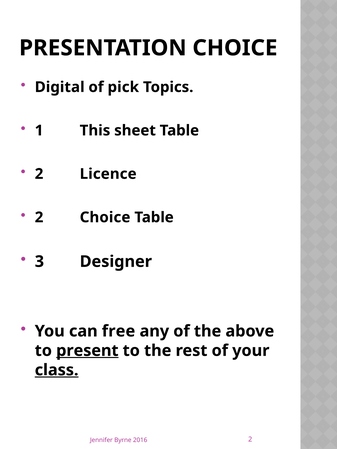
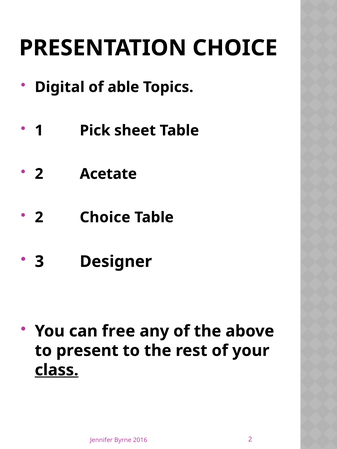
pick: pick -> able
This: This -> Pick
Licence: Licence -> Acetate
present underline: present -> none
